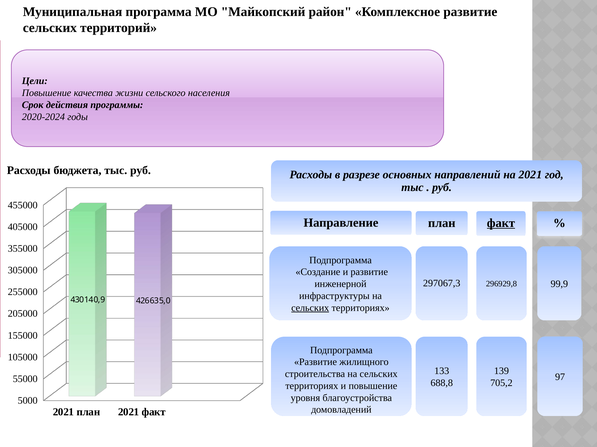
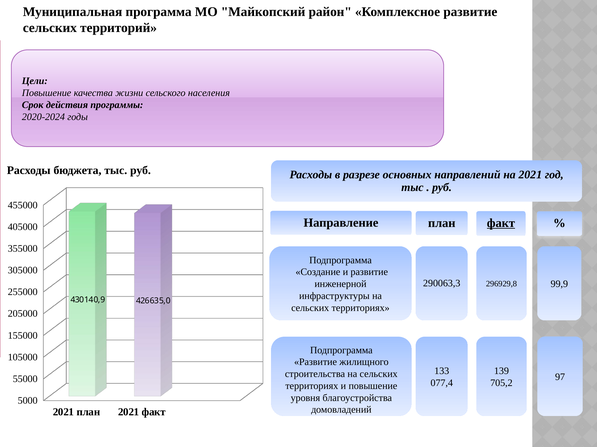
297067,3: 297067,3 -> 290063,3
сельских at (310, 308) underline: present -> none
688,8: 688,8 -> 077,4
